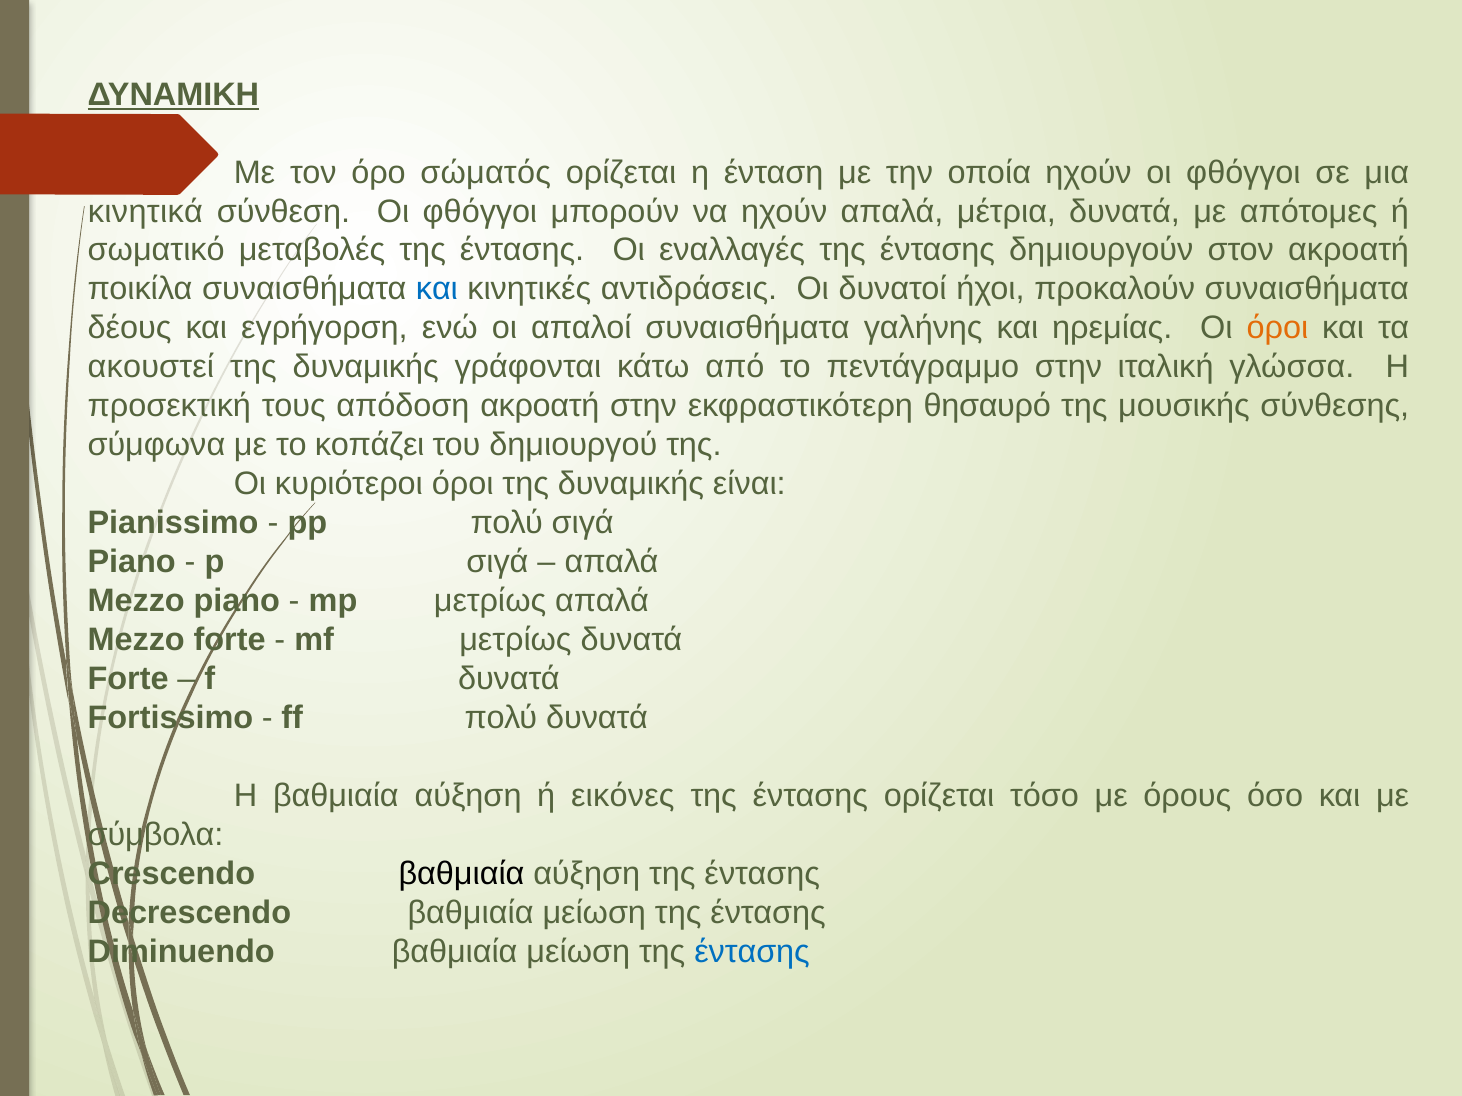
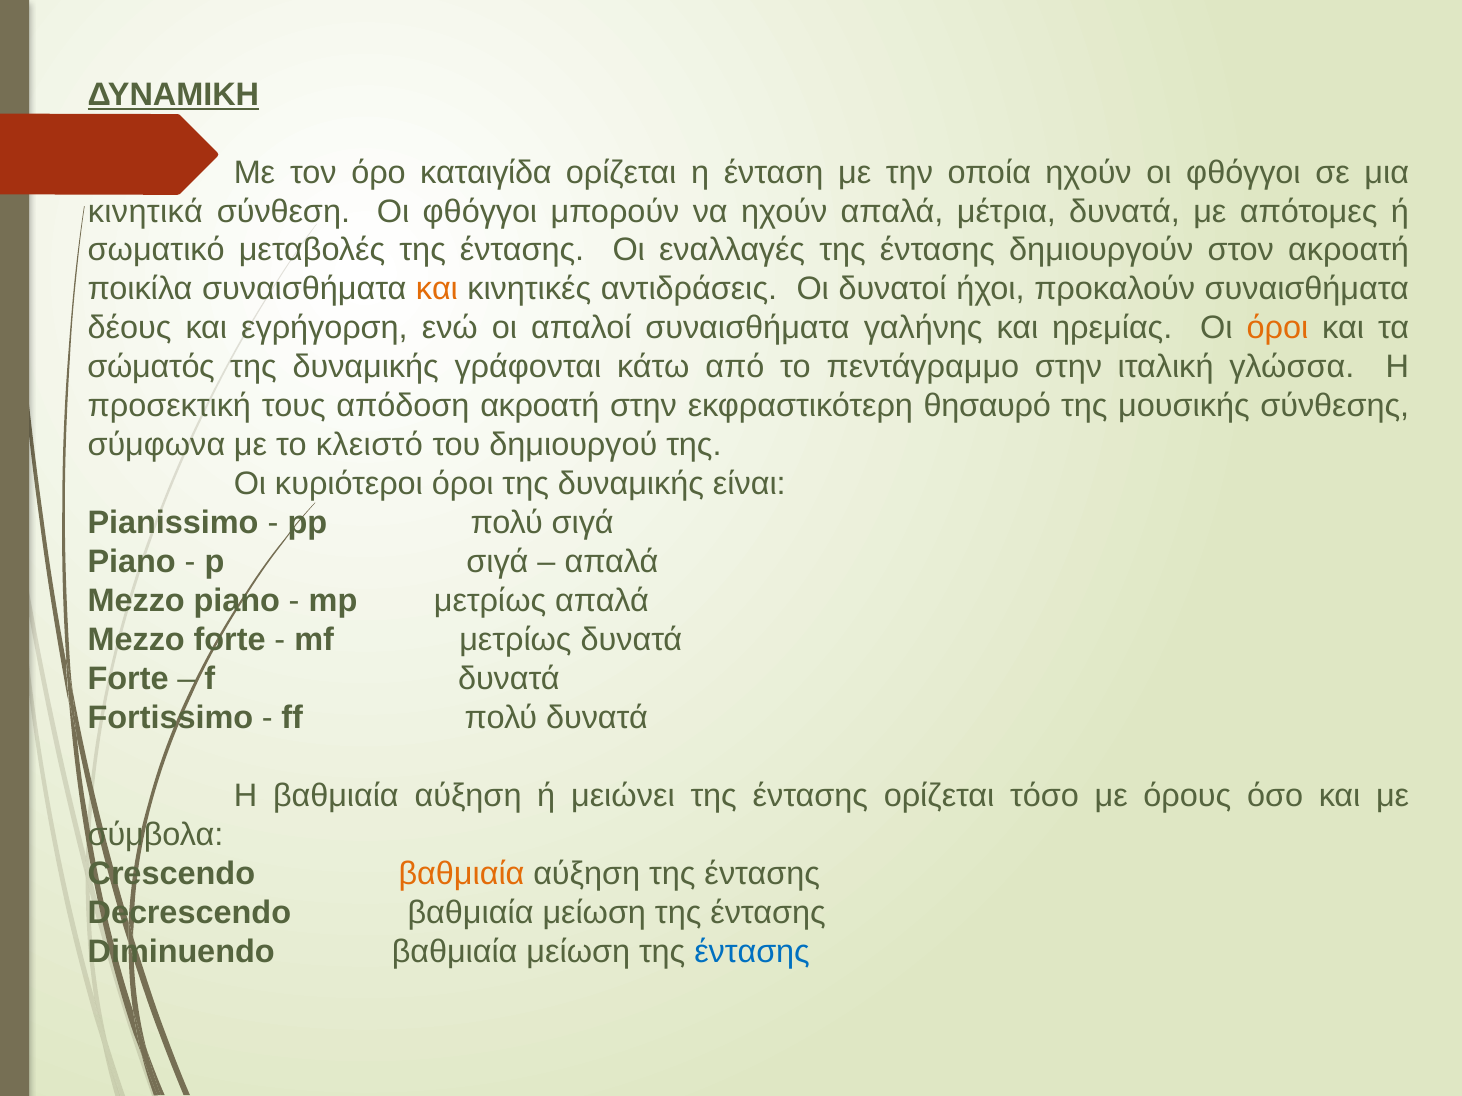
σώματός: σώματός -> καταιγίδα
και at (437, 289) colour: blue -> orange
ακουστεί: ακουστεί -> σώματός
κοπάζει: κοπάζει -> κλειστό
εικόνες: εικόνες -> μειώνει
βαθμιαία at (462, 874) colour: black -> orange
